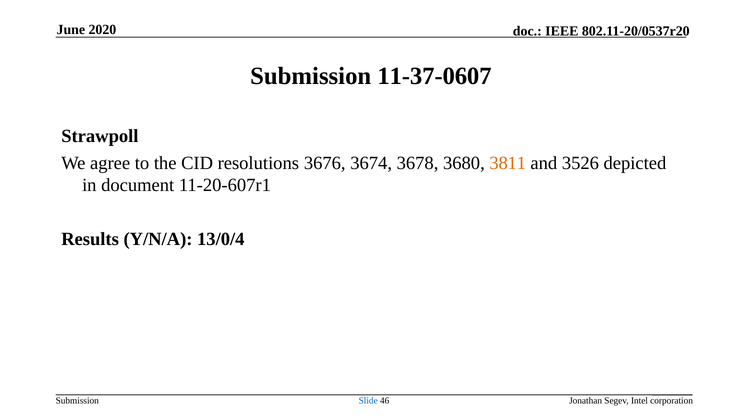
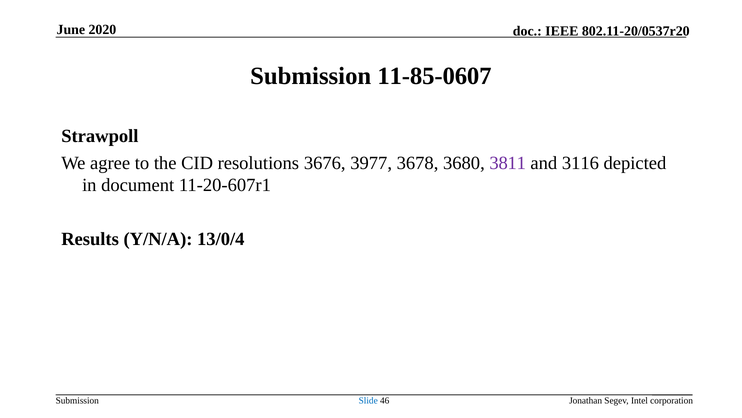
11-37-0607: 11-37-0607 -> 11-85-0607
3674: 3674 -> 3977
3811 colour: orange -> purple
3526: 3526 -> 3116
